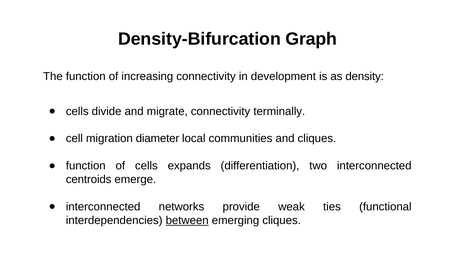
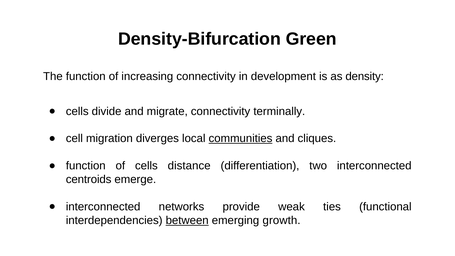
Graph: Graph -> Green
diameter: diameter -> diverges
communities underline: none -> present
expands: expands -> distance
emerging cliques: cliques -> growth
